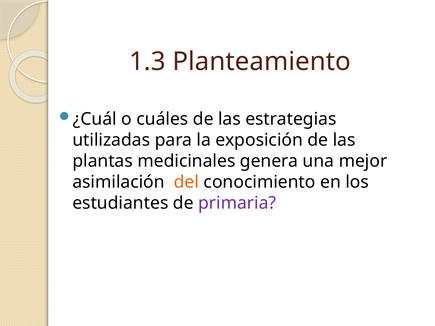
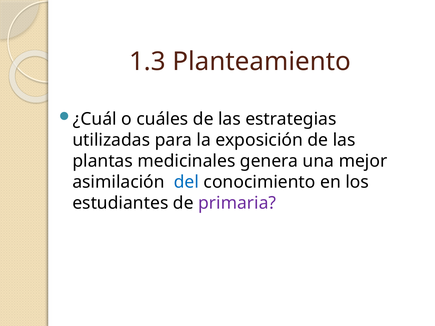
del colour: orange -> blue
